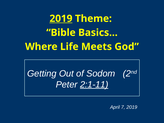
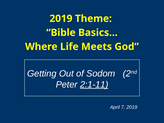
2019 at (61, 19) underline: present -> none
